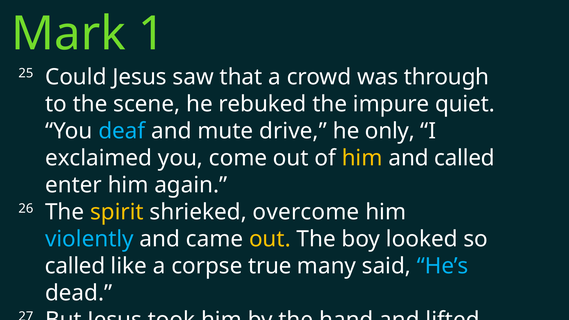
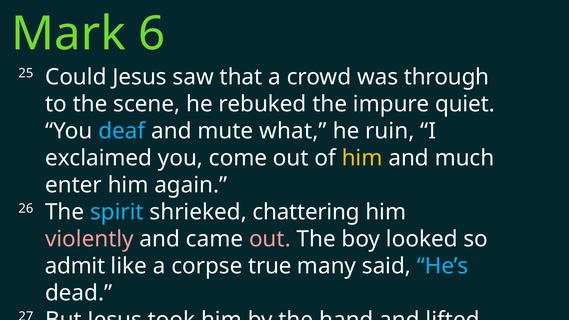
1: 1 -> 6
drive: drive -> what
only: only -> ruin
and called: called -> much
spirit colour: yellow -> light blue
overcome: overcome -> chattering
violently colour: light blue -> pink
out at (270, 239) colour: yellow -> pink
called at (75, 266): called -> admit
